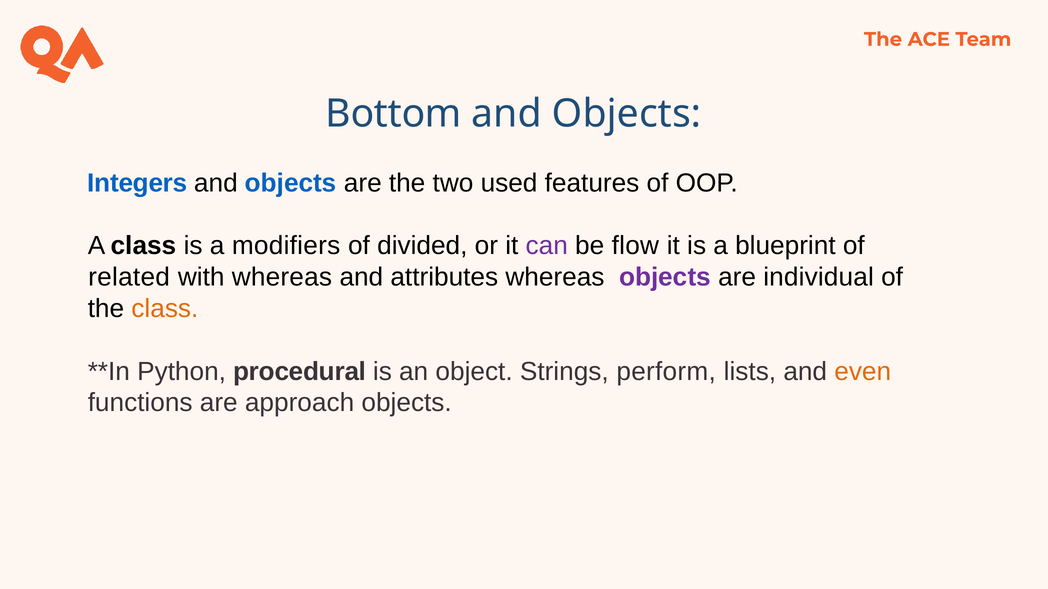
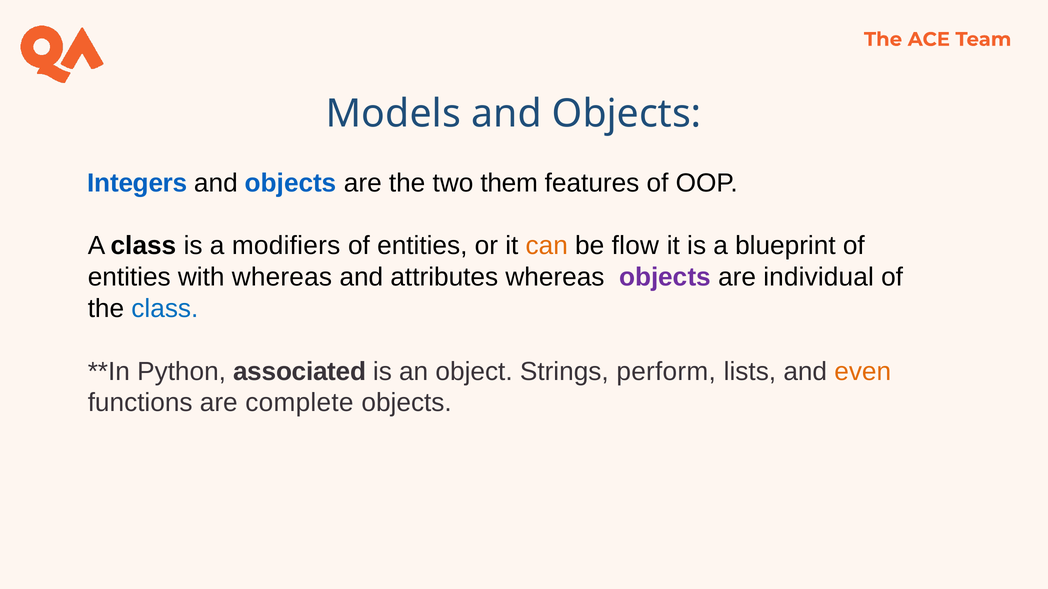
Bottom: Bottom -> Models
used: used -> them
divided at (422, 246): divided -> entities
can colour: purple -> orange
related at (129, 277): related -> entities
class at (165, 309) colour: orange -> blue
procedural: procedural -> associated
approach: approach -> complete
